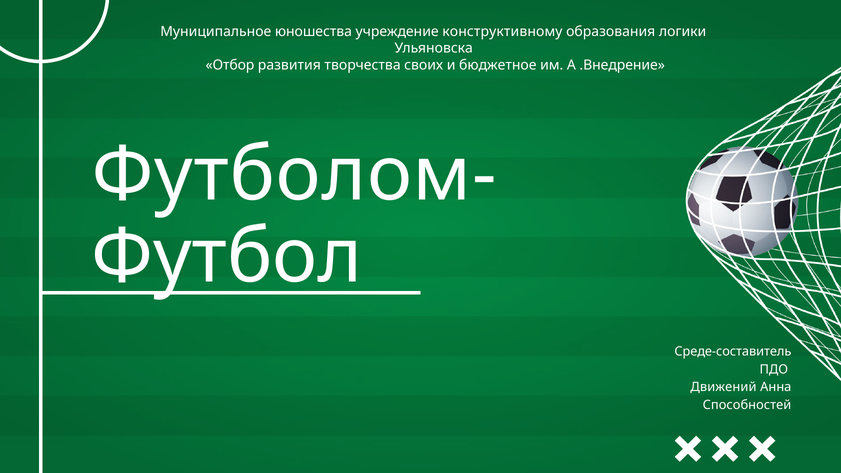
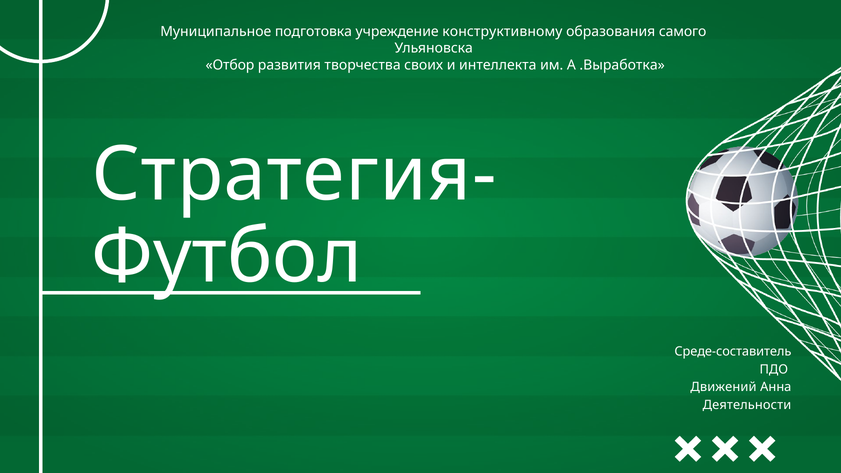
юношества: юношества -> подготовка
логики: логики -> самого
бюджетное: бюджетное -> интеллекта
.Внедрение: .Внедрение -> .Выработка
Футболом-: Футболом- -> Стратегия-
Способностей: Способностей -> Деятельности
